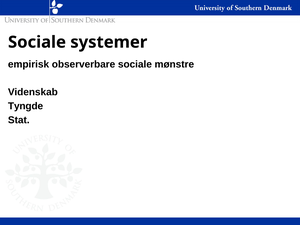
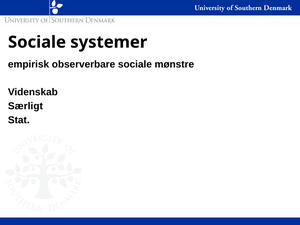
Tyngde: Tyngde -> Særligt
